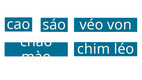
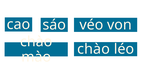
chim at (94, 49): chim -> chào
